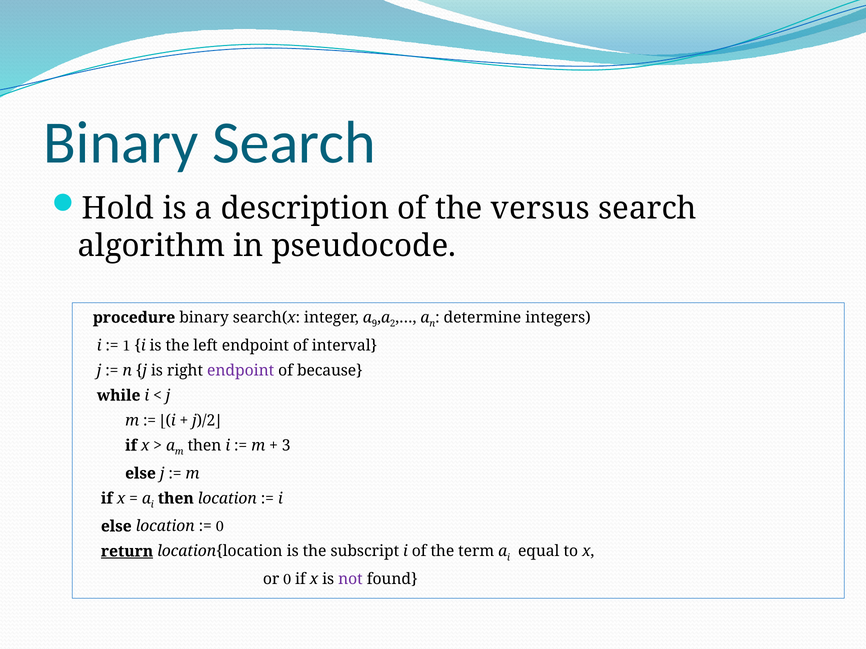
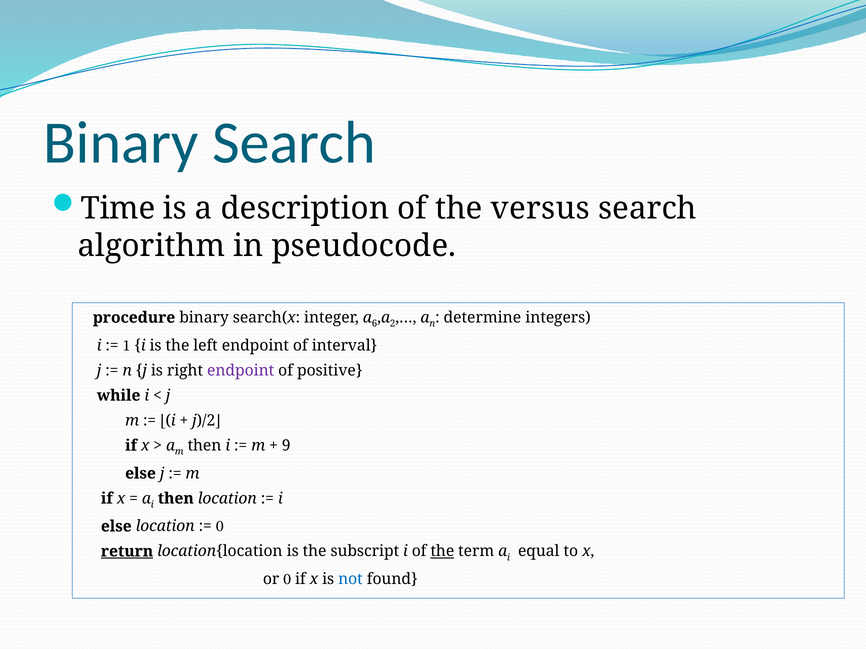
Hold: Hold -> Time
9: 9 -> 6
because: because -> positive
3: 3 -> 9
the at (442, 552) underline: none -> present
not colour: purple -> blue
